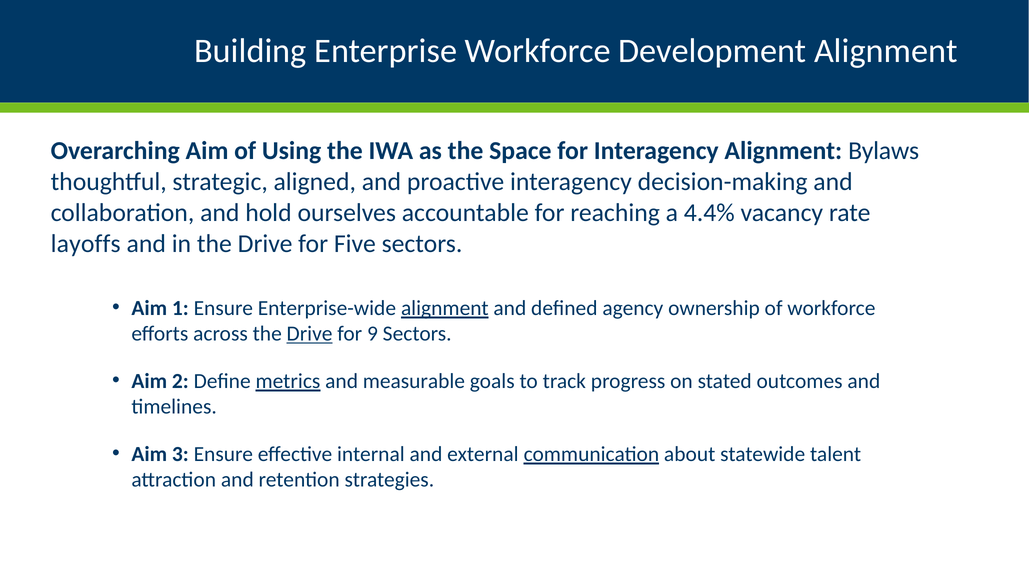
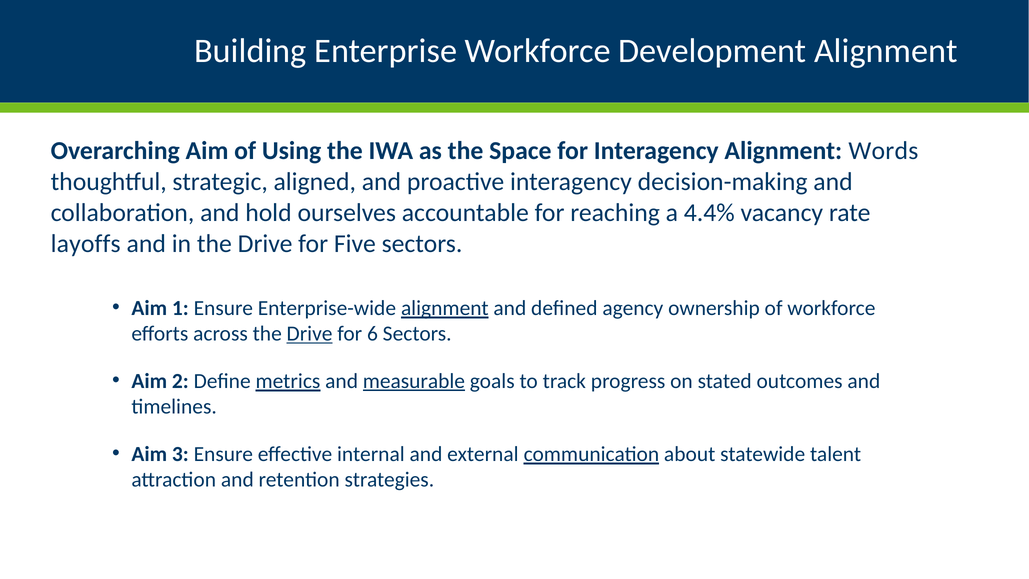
Bylaws: Bylaws -> Words
9: 9 -> 6
measurable underline: none -> present
